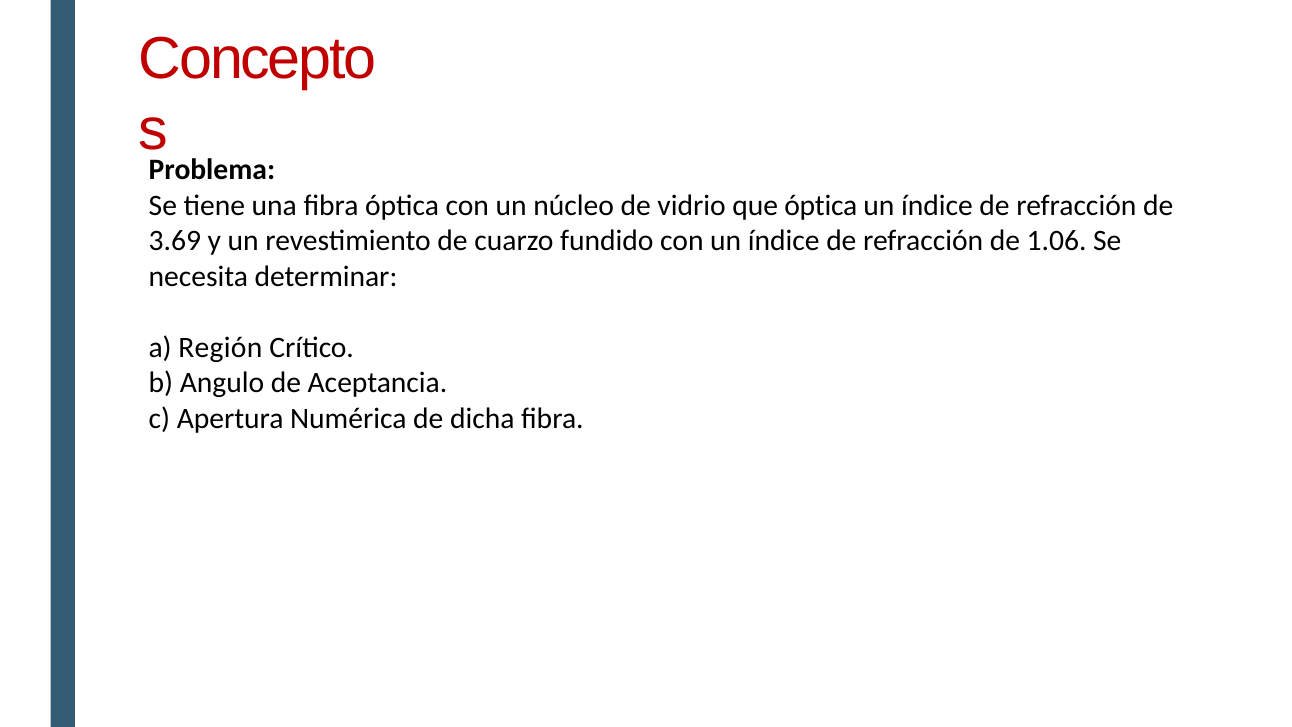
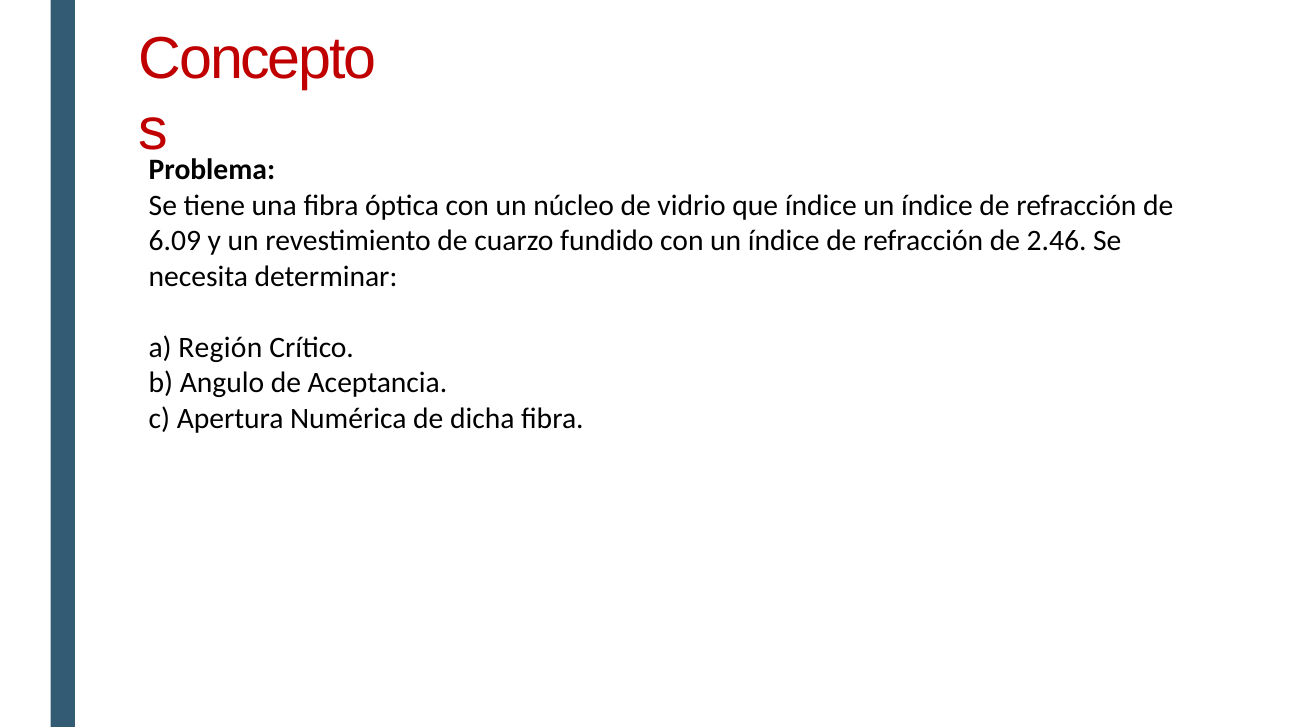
que óptica: óptica -> índice
3.69: 3.69 -> 6.09
1.06: 1.06 -> 2.46
